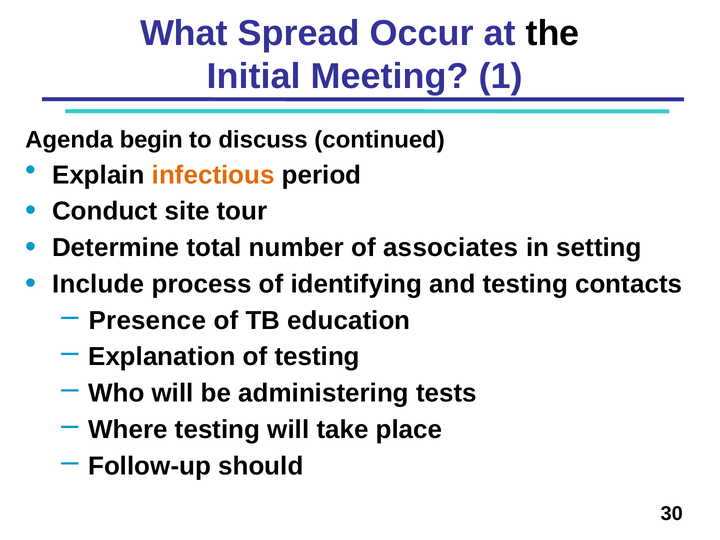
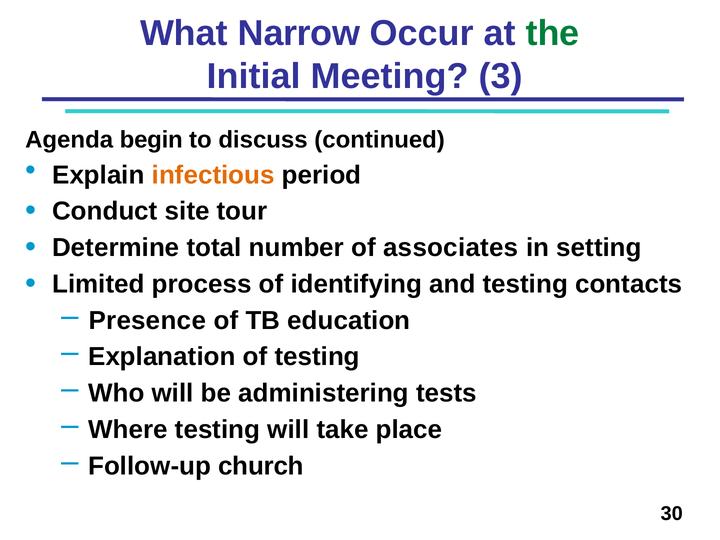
Spread: Spread -> Narrow
the colour: black -> green
1: 1 -> 3
Include: Include -> Limited
should: should -> church
